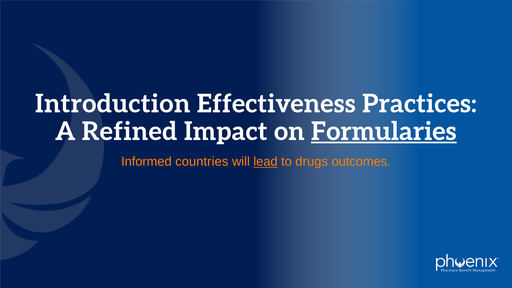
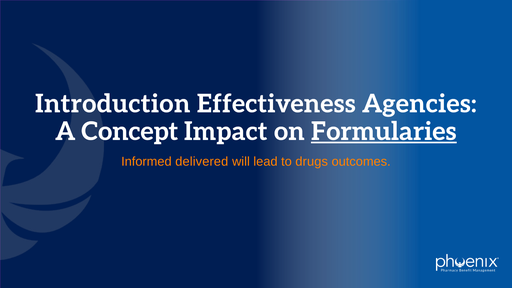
Practices: Practices -> Agencies
Refined: Refined -> Concept
countries: countries -> delivered
lead underline: present -> none
